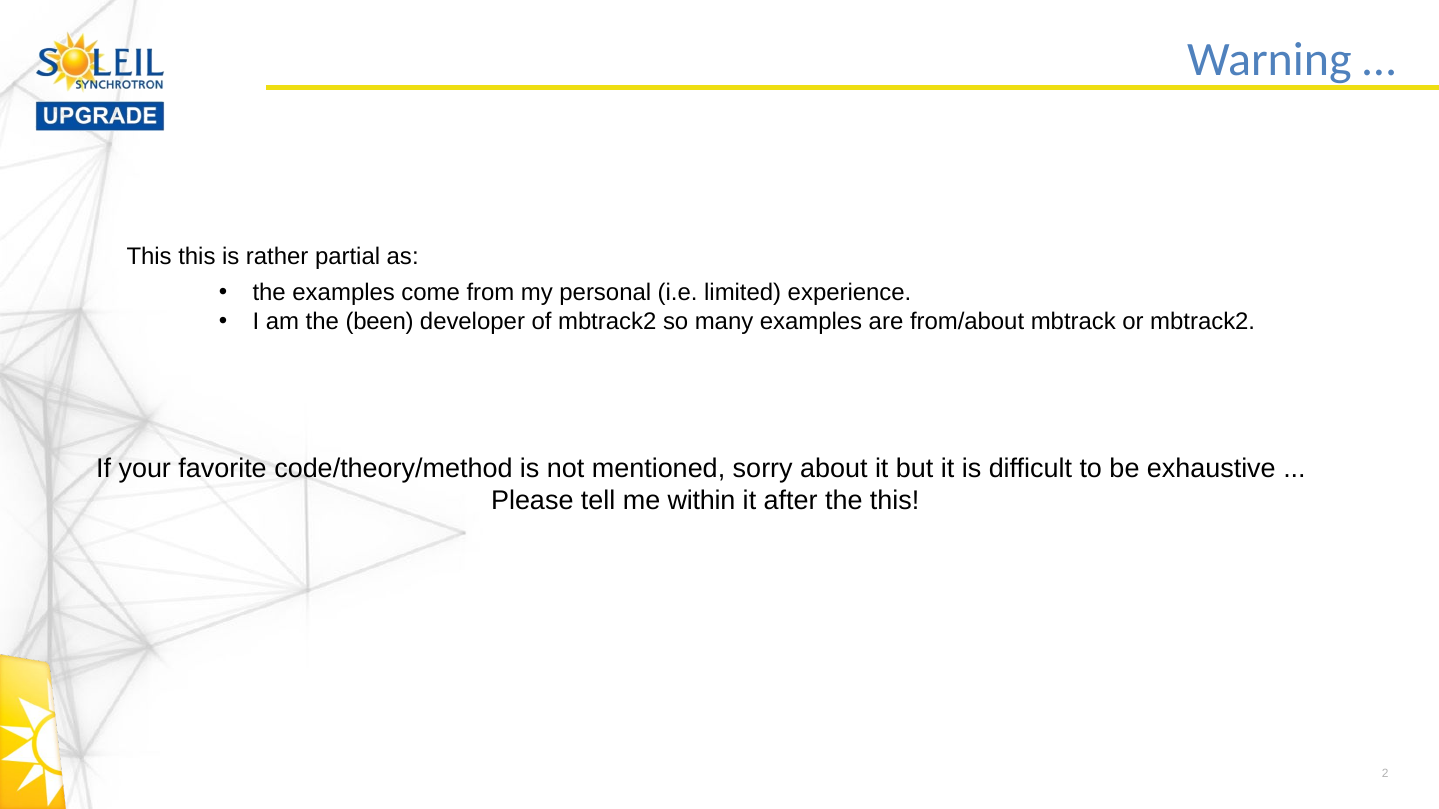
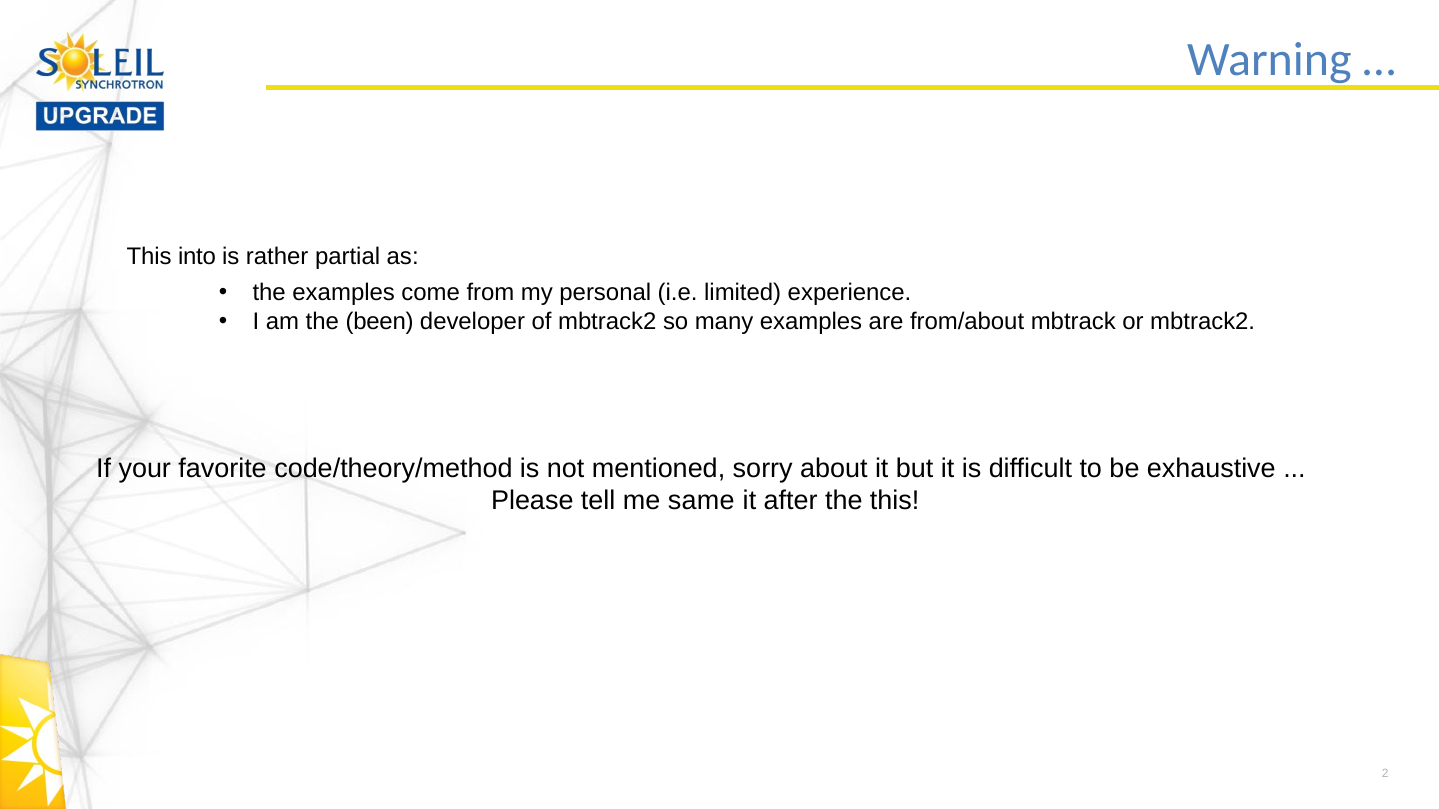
This this: this -> into
within: within -> same
